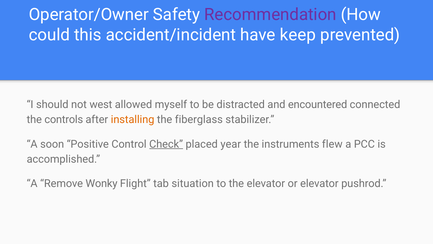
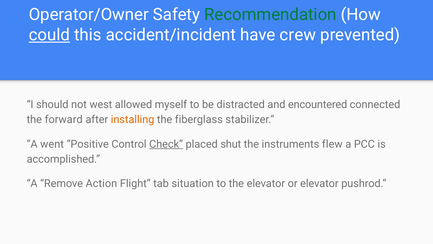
Recommendation colour: purple -> green
could underline: none -> present
keep: keep -> crew
controls: controls -> forward
soon: soon -> went
year: year -> shut
Wonky: Wonky -> Action
